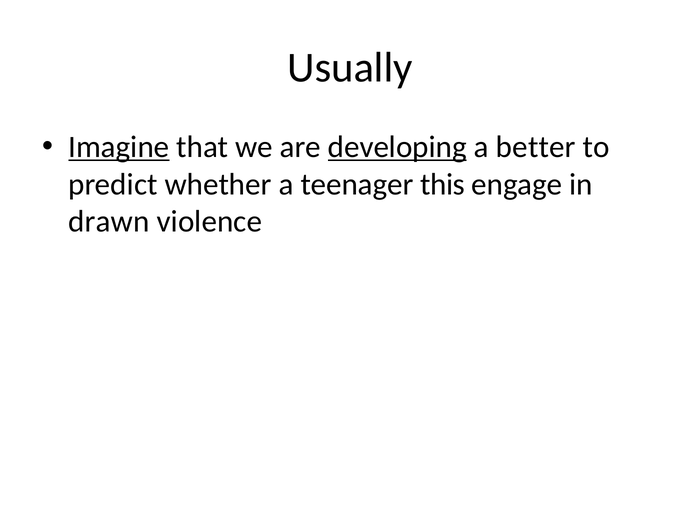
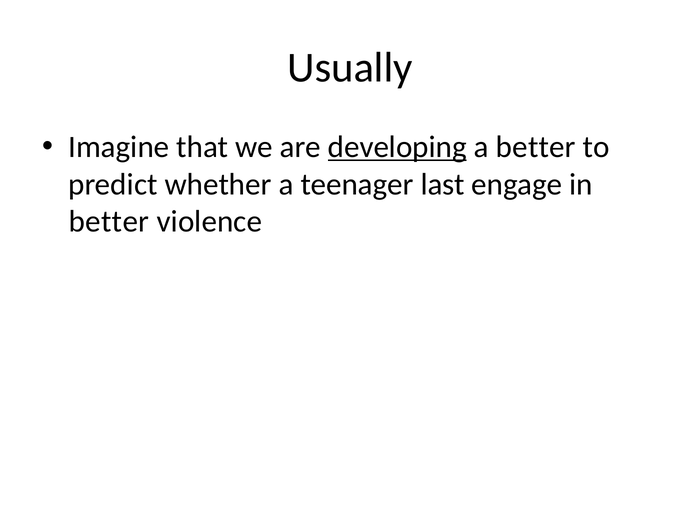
Imagine underline: present -> none
this: this -> last
drawn at (109, 222): drawn -> better
